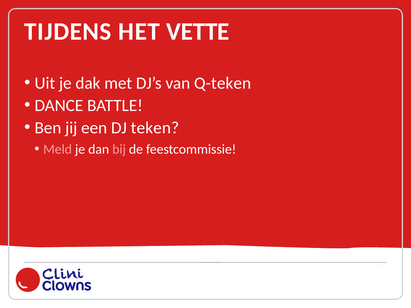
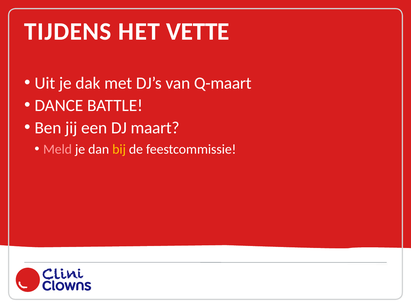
Q-teken: Q-teken -> Q-maart
teken: teken -> maart
bij colour: pink -> yellow
